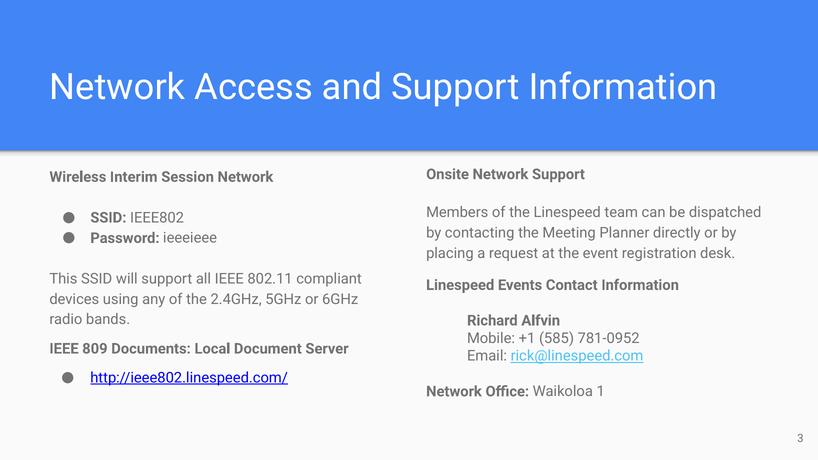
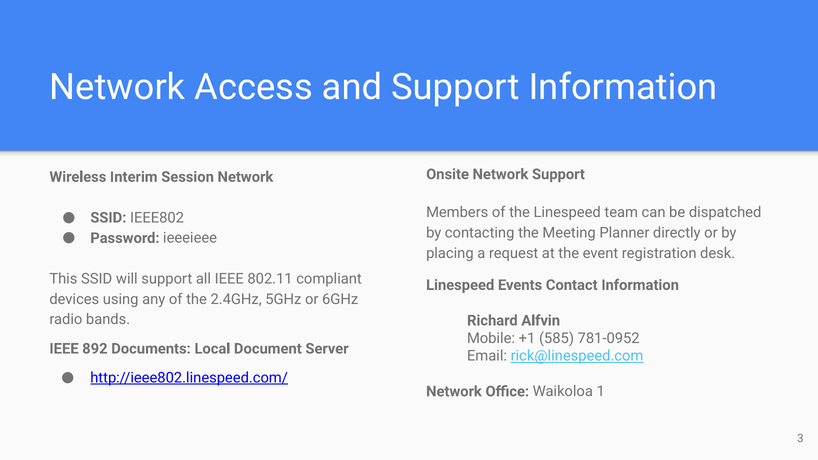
809: 809 -> 892
